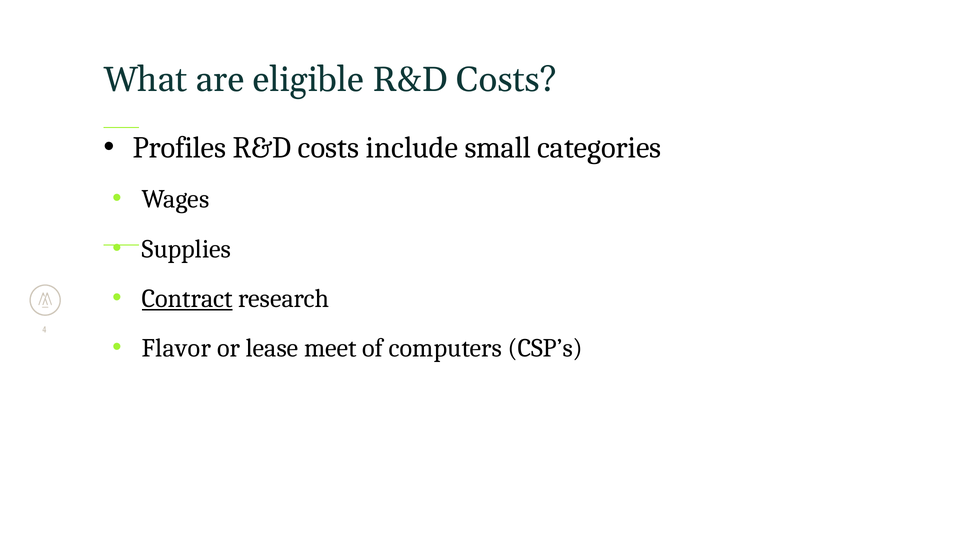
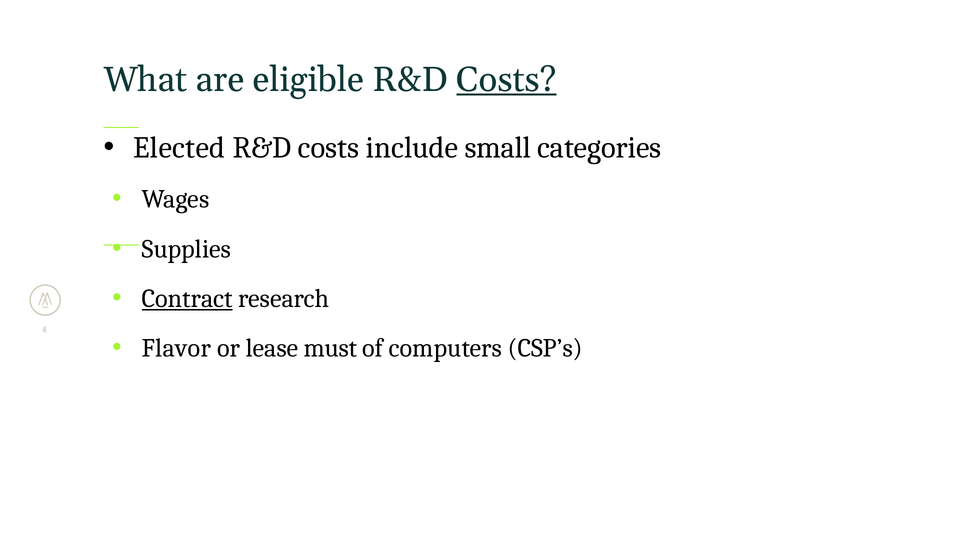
Costs at (506, 80) underline: none -> present
Profiles: Profiles -> Elected
meet: meet -> must
